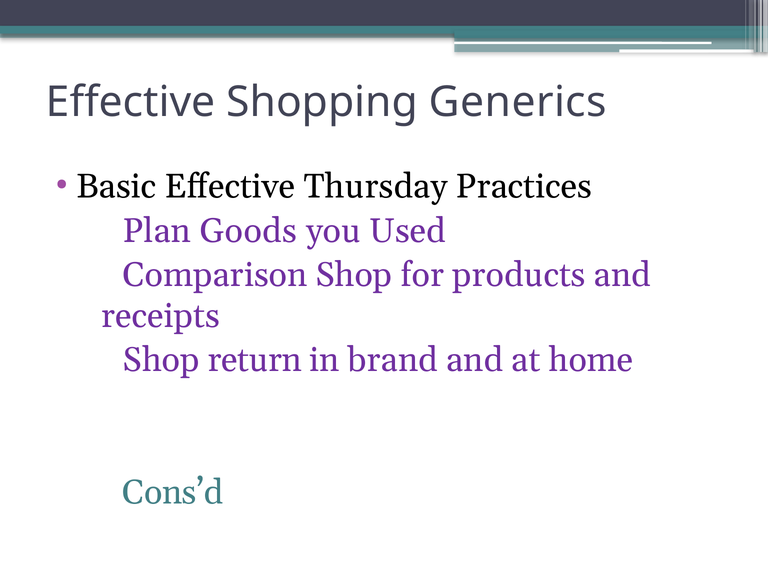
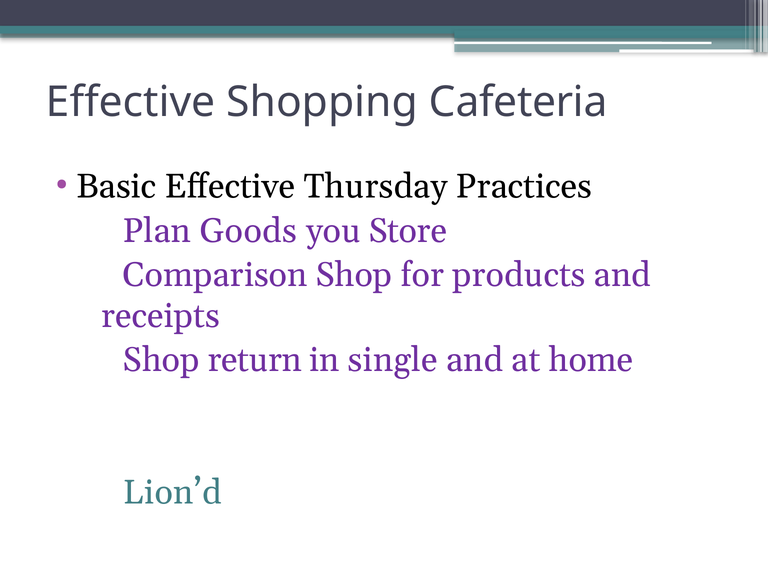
Generics: Generics -> Cafeteria
Used: Used -> Store
brand: brand -> single
Cons’d: Cons’d -> Lion’d
